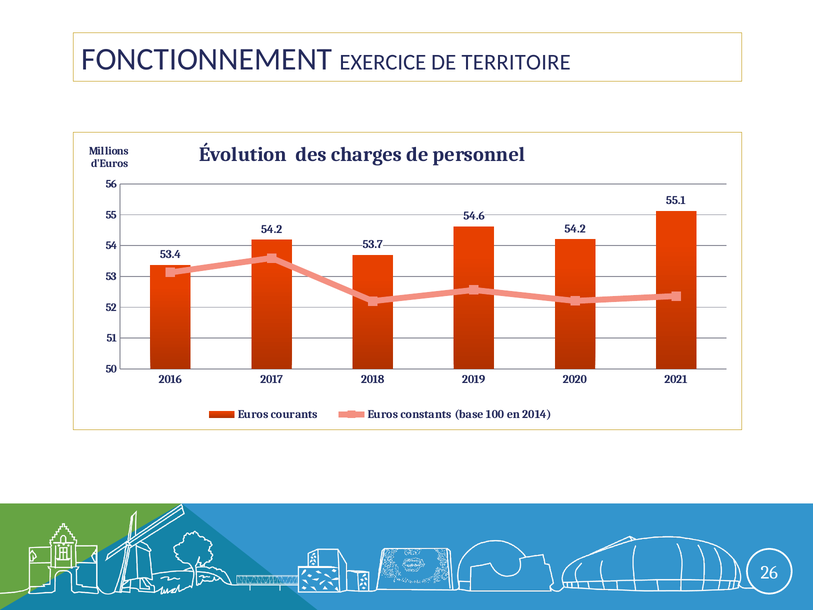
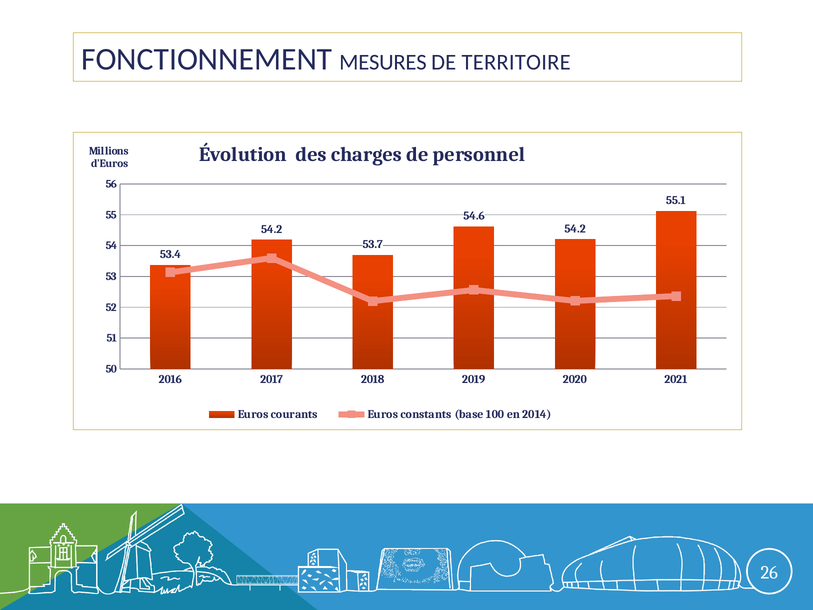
EXERCICE: EXERCICE -> MESURES
